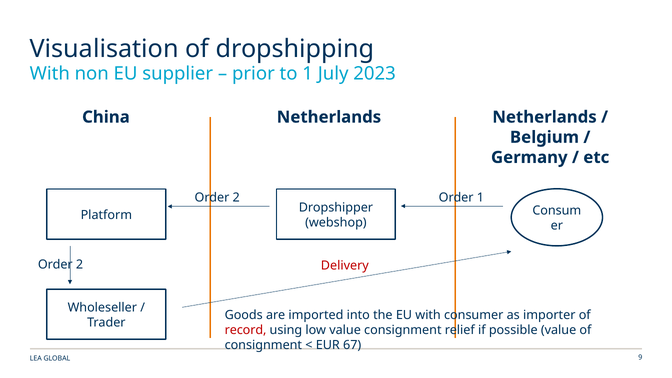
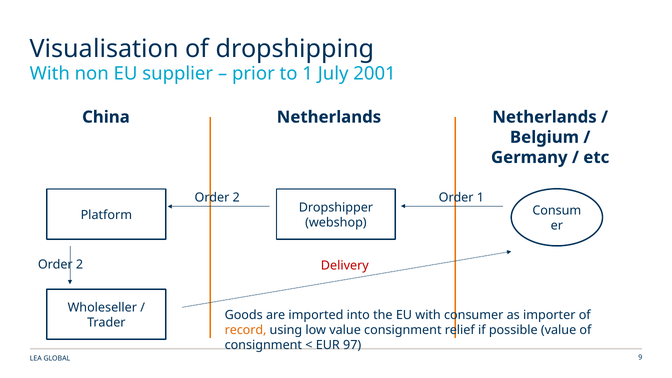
2023: 2023 -> 2001
record colour: red -> orange
67: 67 -> 97
